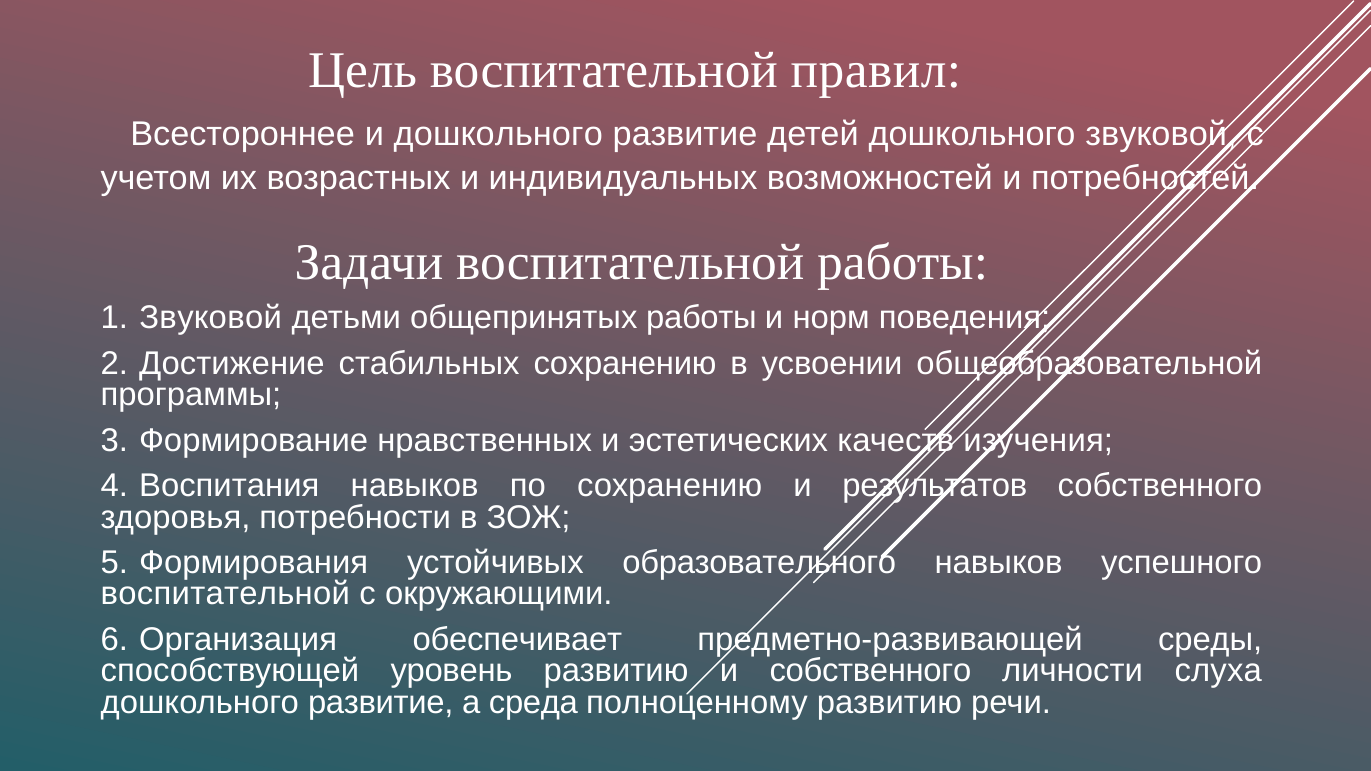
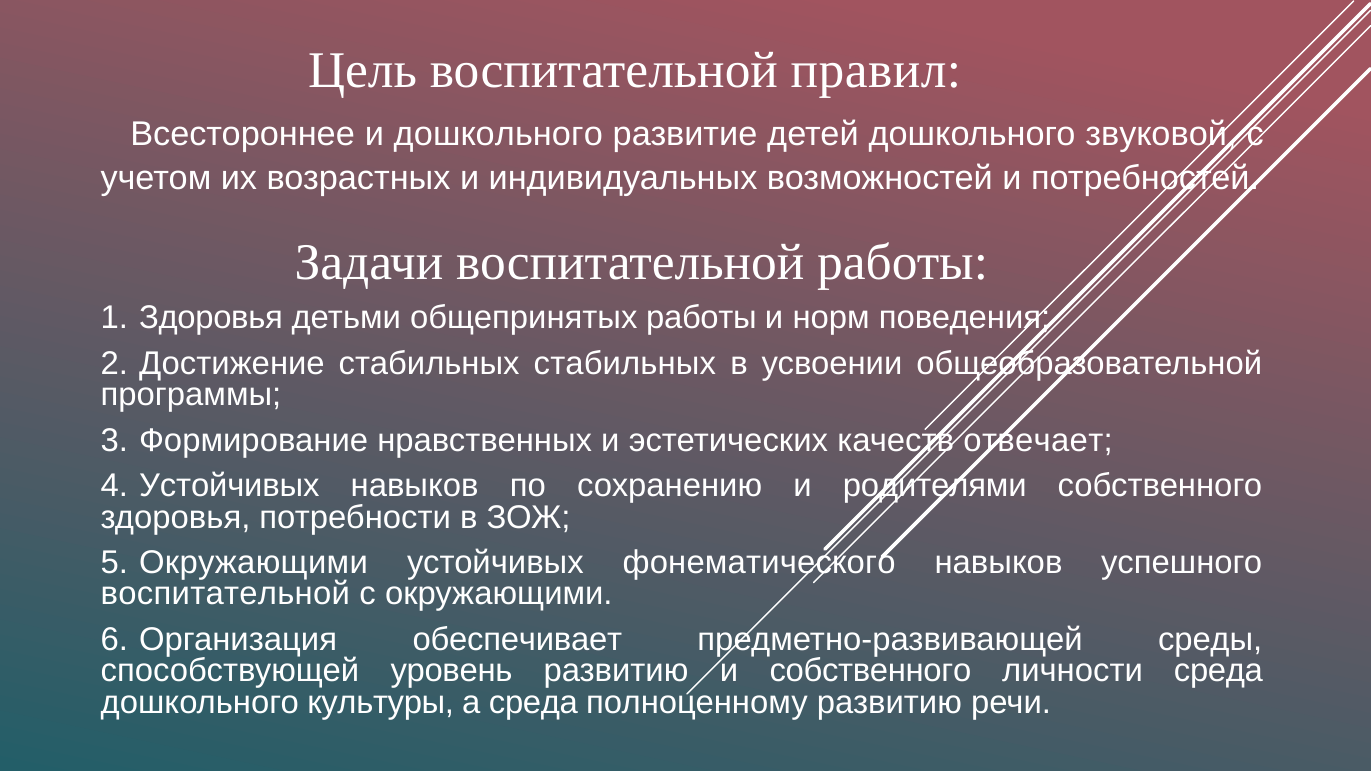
1 Звуковой: Звуковой -> Здоровья
стабильных сохранению: сохранению -> стабильных
изучения: изучения -> отвечает
4 Воспитания: Воспитания -> Устойчивых
результатов: результатов -> родителями
5 Формирования: Формирования -> Окружающими
образовательного: образовательного -> фонематического
личности слуха: слуха -> среда
развитие at (381, 703): развитие -> культуры
